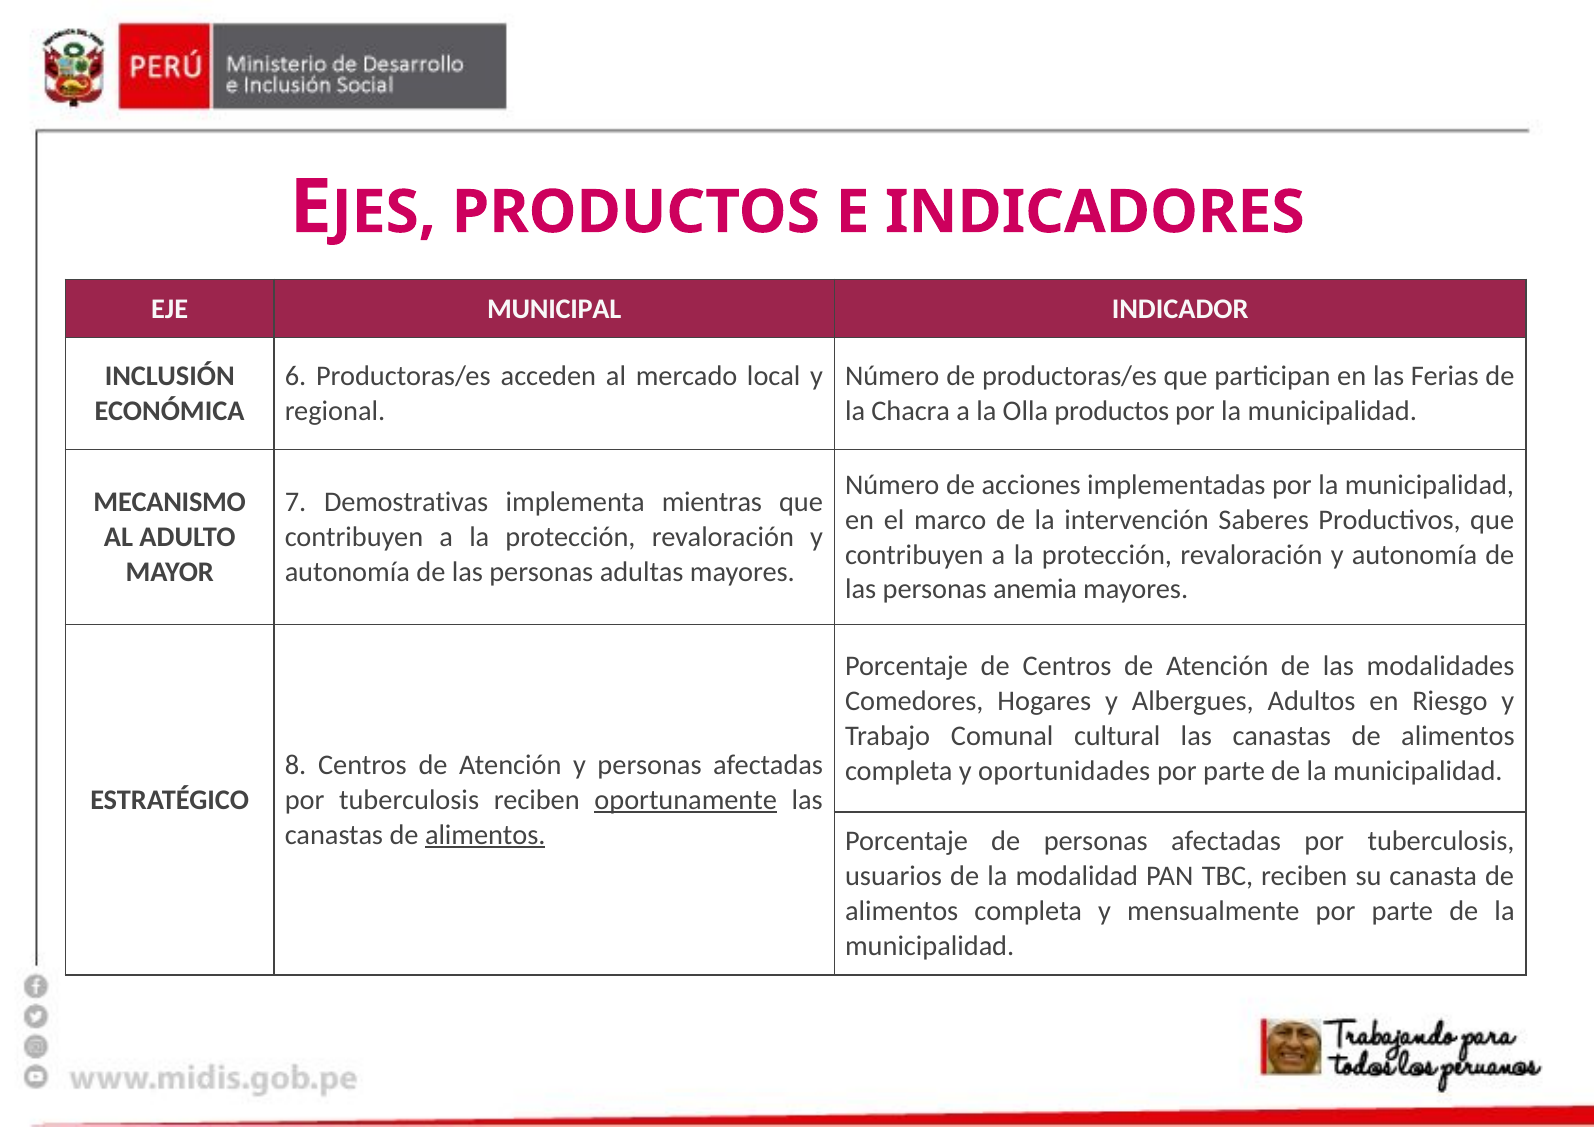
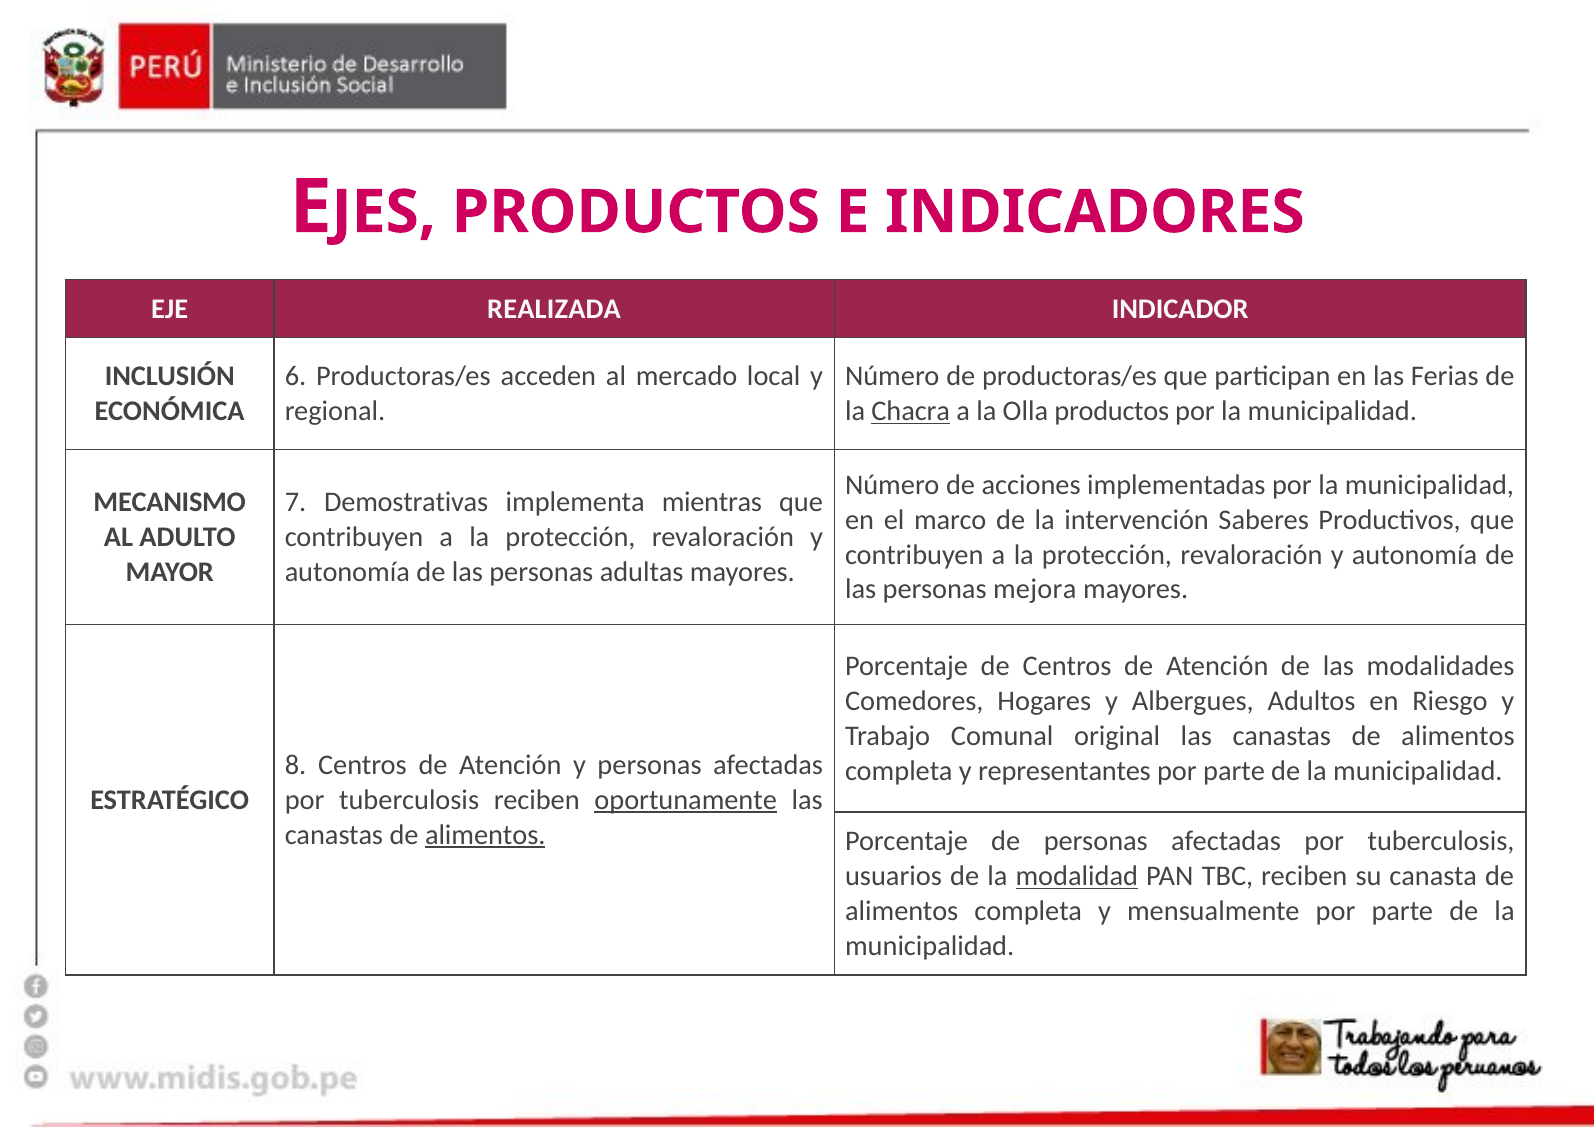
MUNICIPAL: MUNICIPAL -> REALIZADA
Chacra underline: none -> present
anemia: anemia -> mejora
cultural: cultural -> original
oportunidades: oportunidades -> representantes
modalidad underline: none -> present
